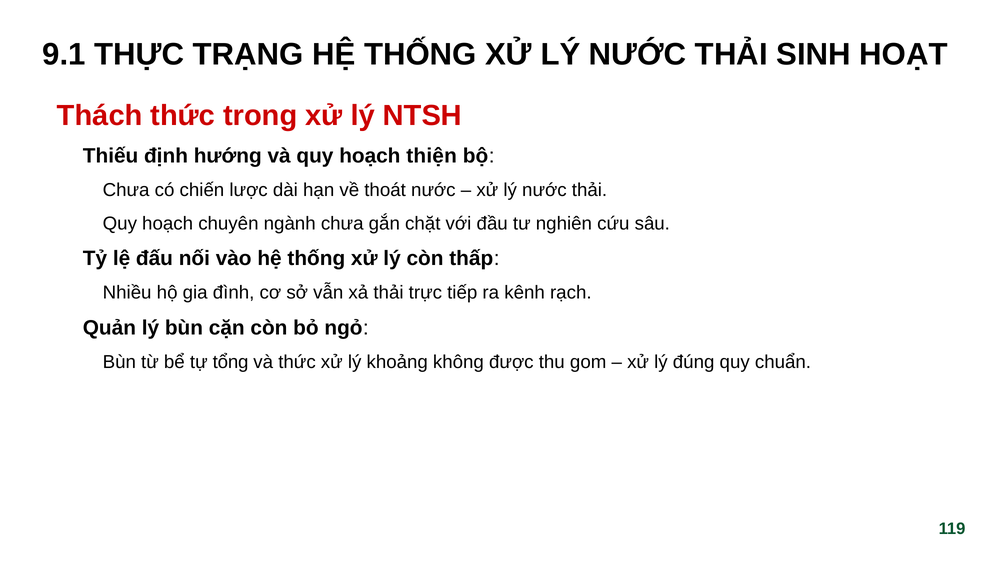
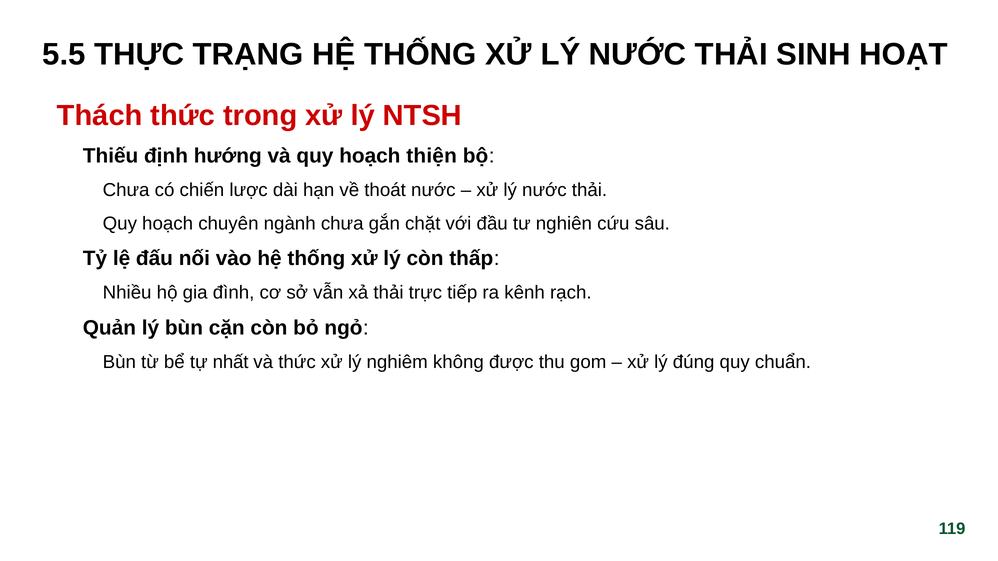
9.1: 9.1 -> 5.5
tổng: tổng -> nhất
khoảng: khoảng -> nghiêm
